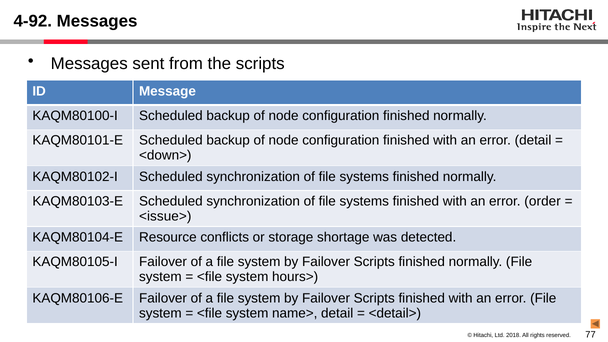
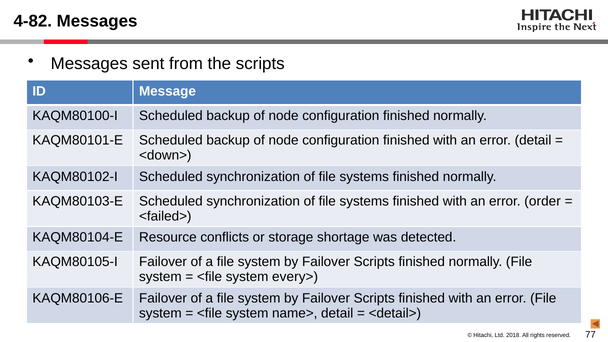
4-92: 4-92 -> 4-82
<issue>: <issue> -> <failed>
hours>: hours> -> every>
